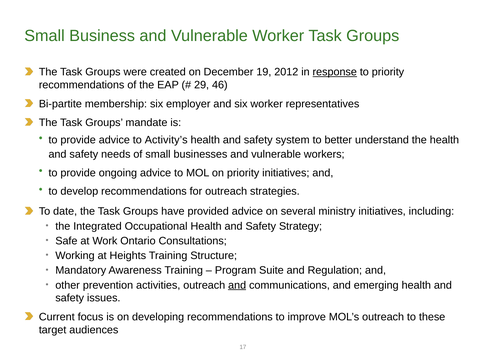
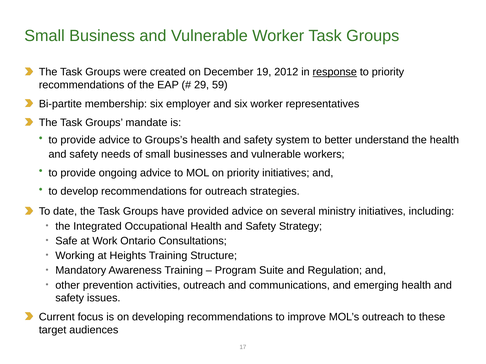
46: 46 -> 59
Activity’s: Activity’s -> Groups’s
and at (237, 286) underline: present -> none
